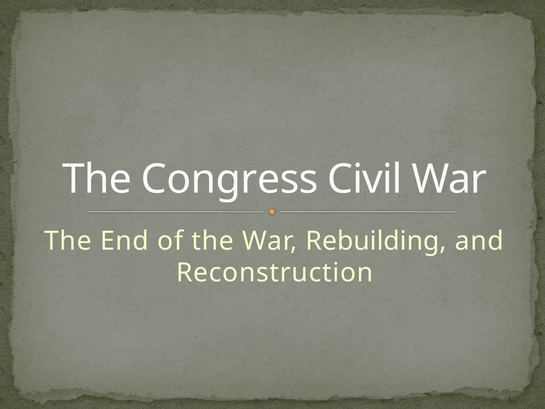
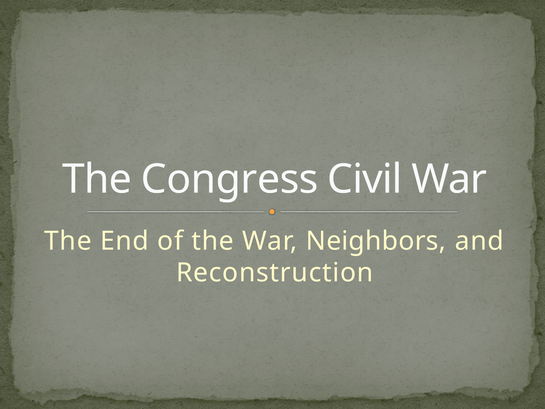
Rebuilding: Rebuilding -> Neighbors
